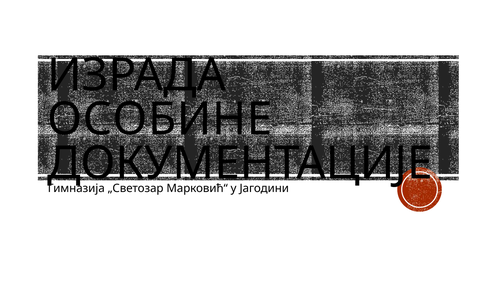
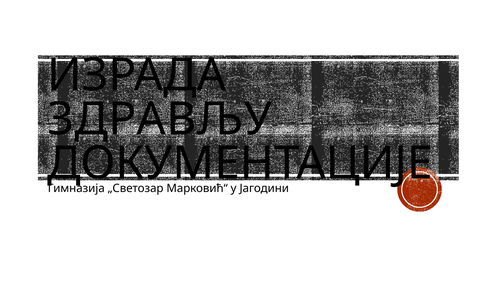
ОСОБИНЕ: ОСОБИНЕ -> ЗДРАВЉУ
